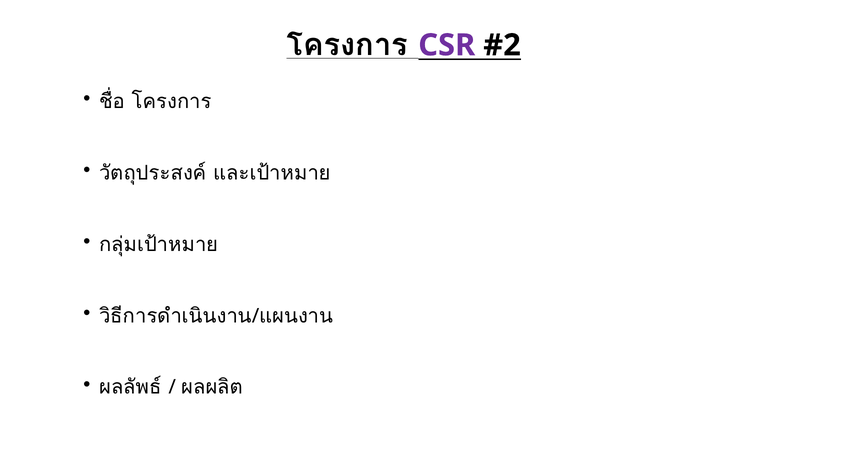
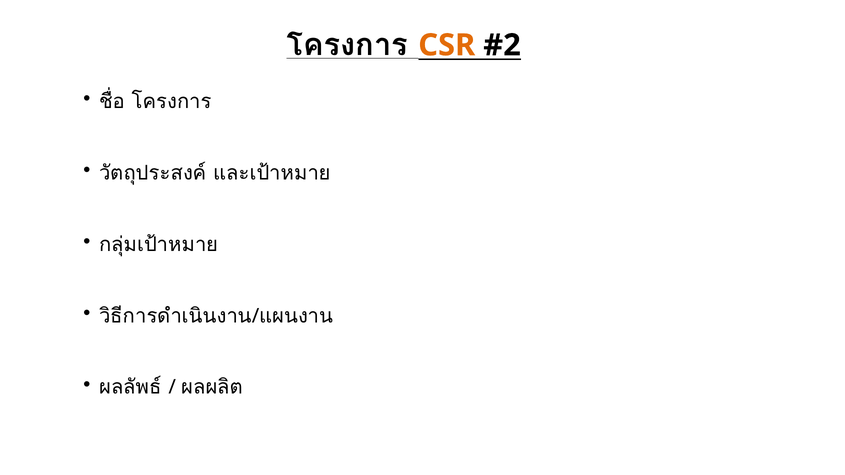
CSR colour: purple -> orange
